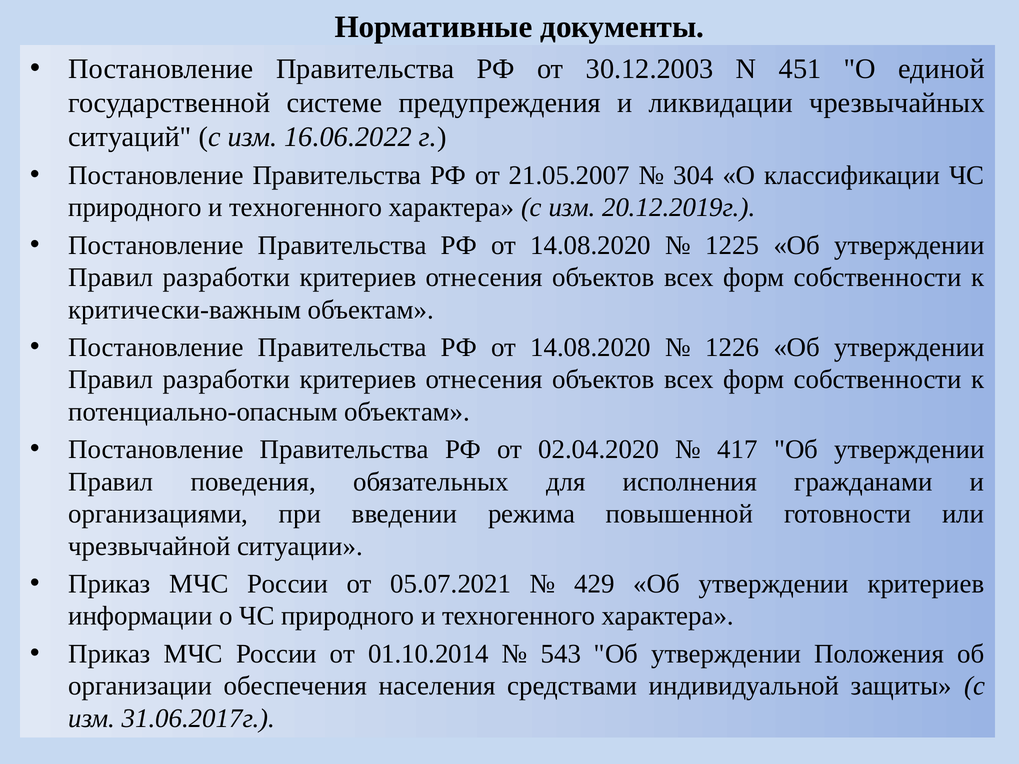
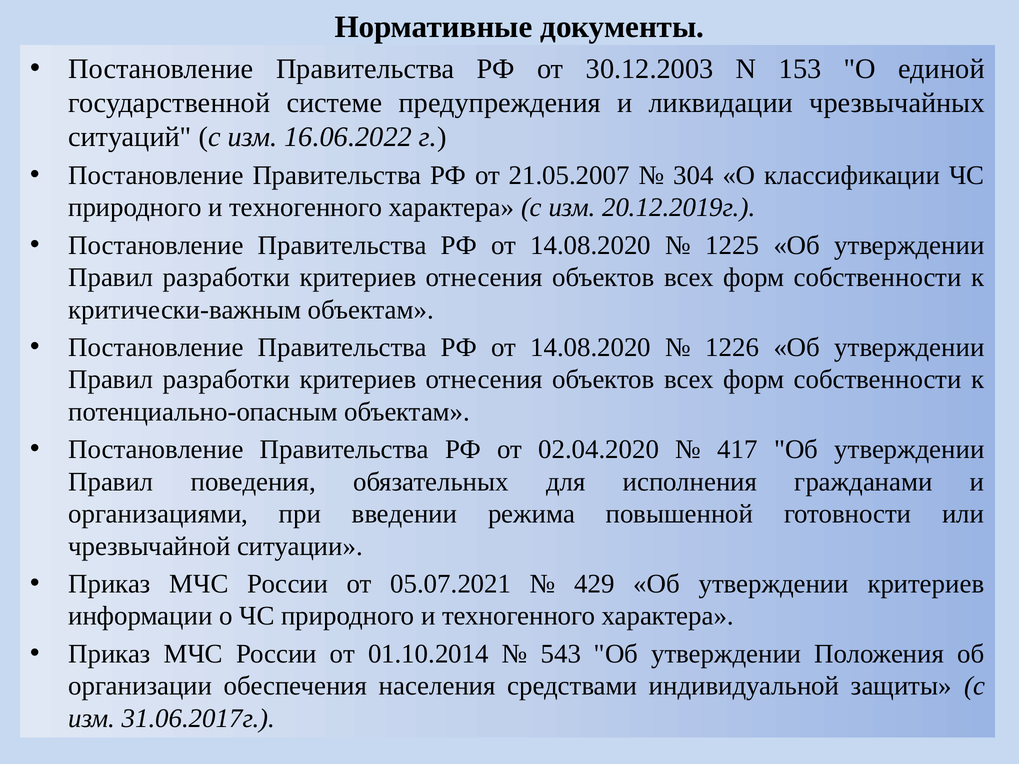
451: 451 -> 153
